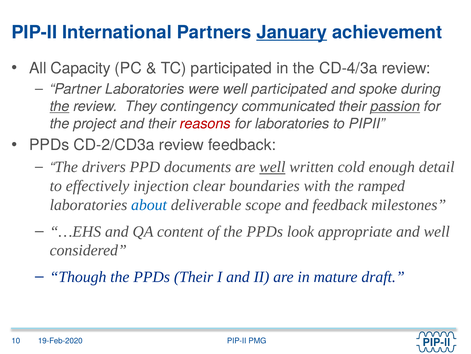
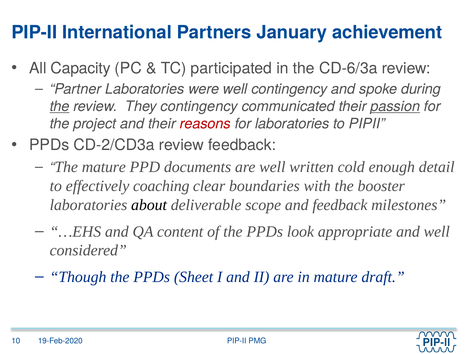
January underline: present -> none
CD-4/3a: CD-4/3a -> CD-6/3a
well participated: participated -> contingency
The drivers: drivers -> mature
well at (272, 167) underline: present -> none
injection: injection -> coaching
ramped: ramped -> booster
about colour: blue -> black
PPDs Their: Their -> Sheet
